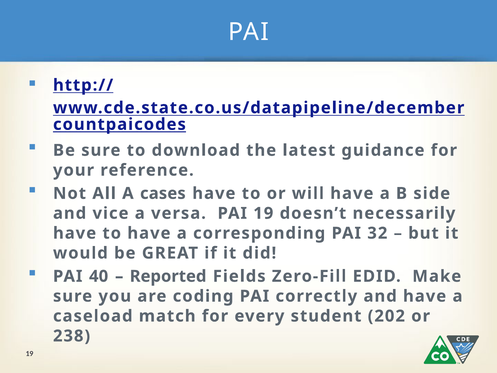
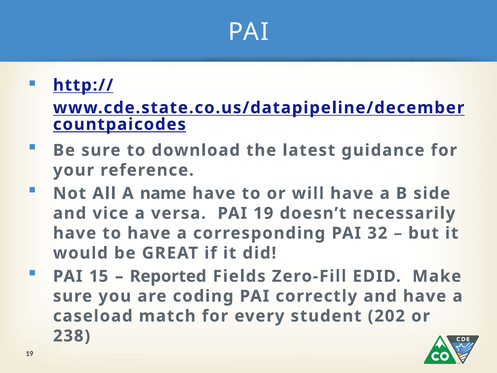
cases: cases -> name
40: 40 -> 15
